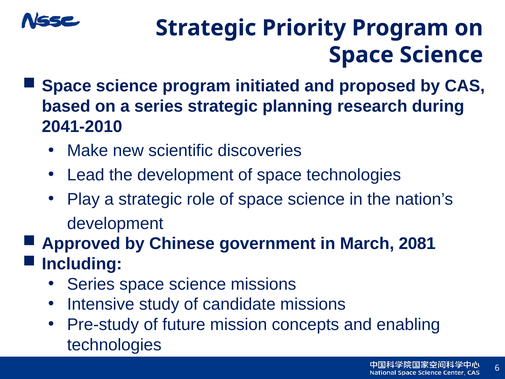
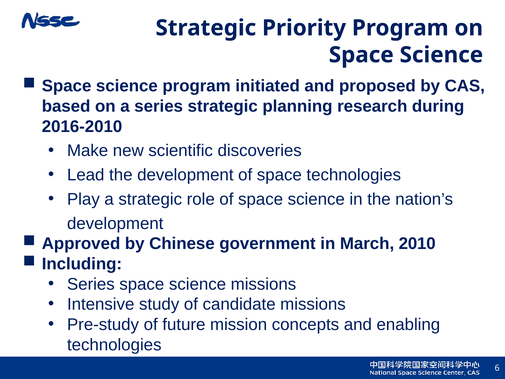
2041-2010: 2041-2010 -> 2016-2010
2081: 2081 -> 2010
